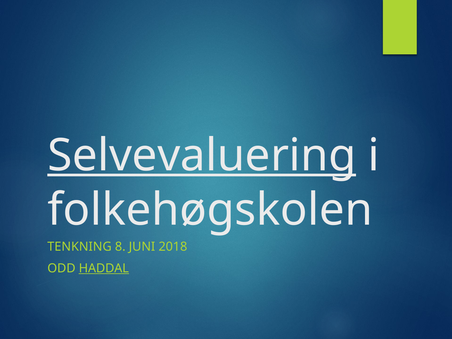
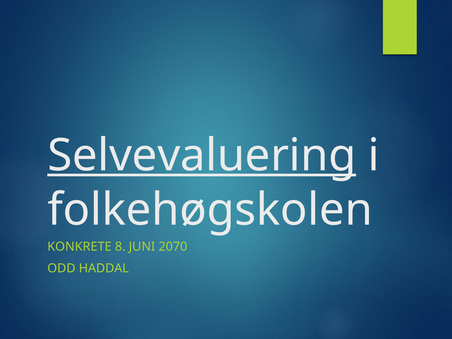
TENKNING: TENKNING -> KONKRETE
2018: 2018 -> 2070
HADDAL underline: present -> none
